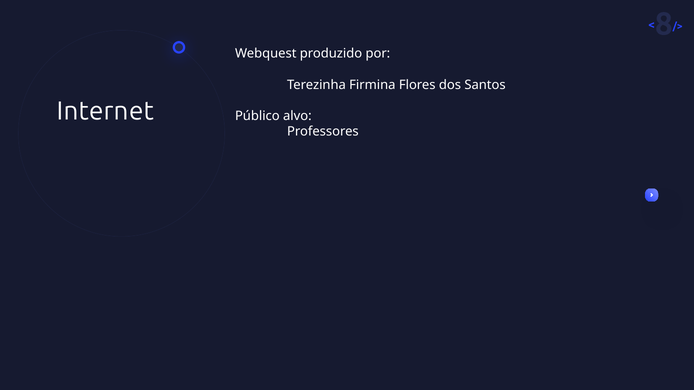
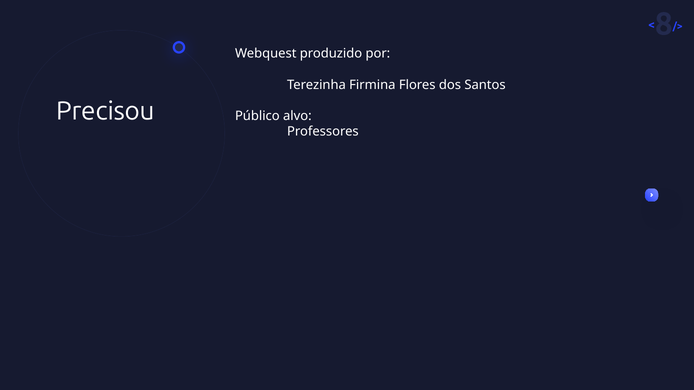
Internet: Internet -> Precisou
